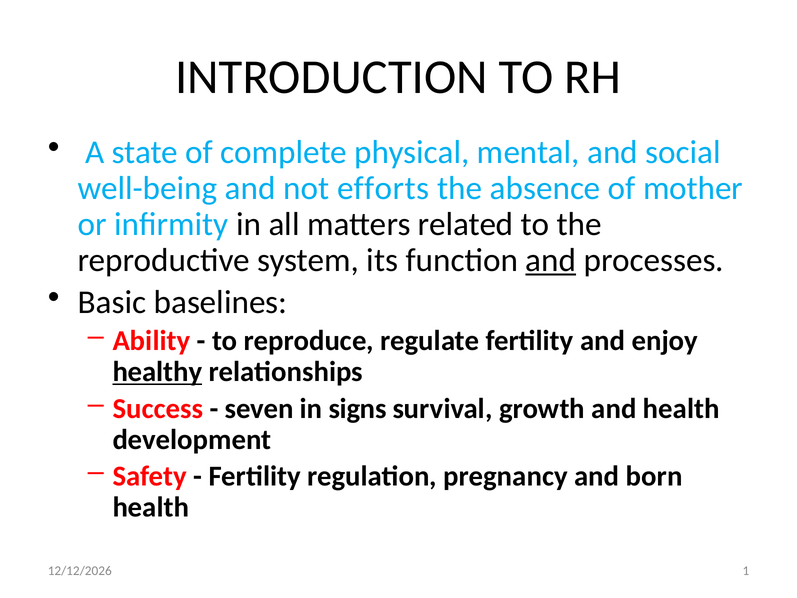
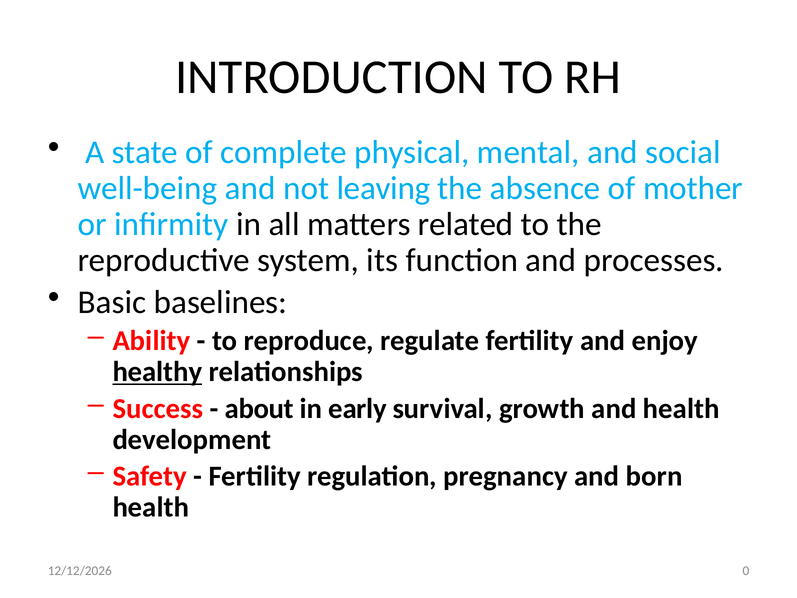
efforts: efforts -> leaving
and at (551, 260) underline: present -> none
seven: seven -> about
signs: signs -> early
1: 1 -> 0
